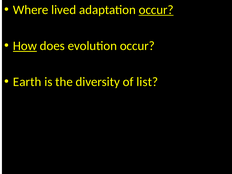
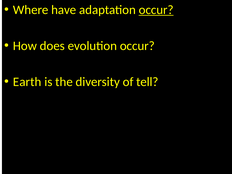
lived: lived -> have
How underline: present -> none
list: list -> tell
